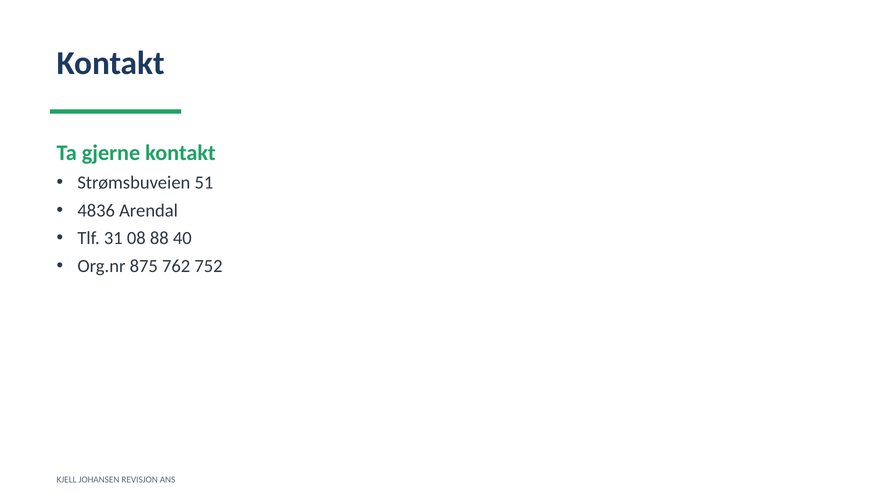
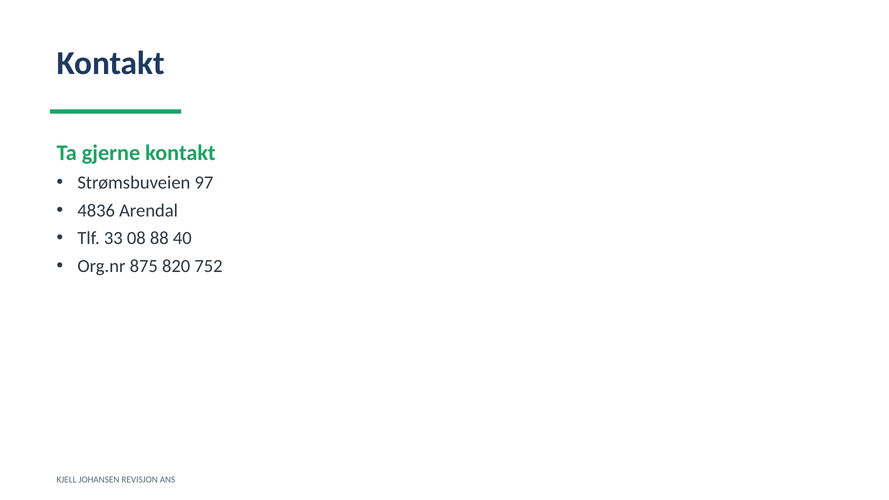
51: 51 -> 97
31: 31 -> 33
762: 762 -> 820
